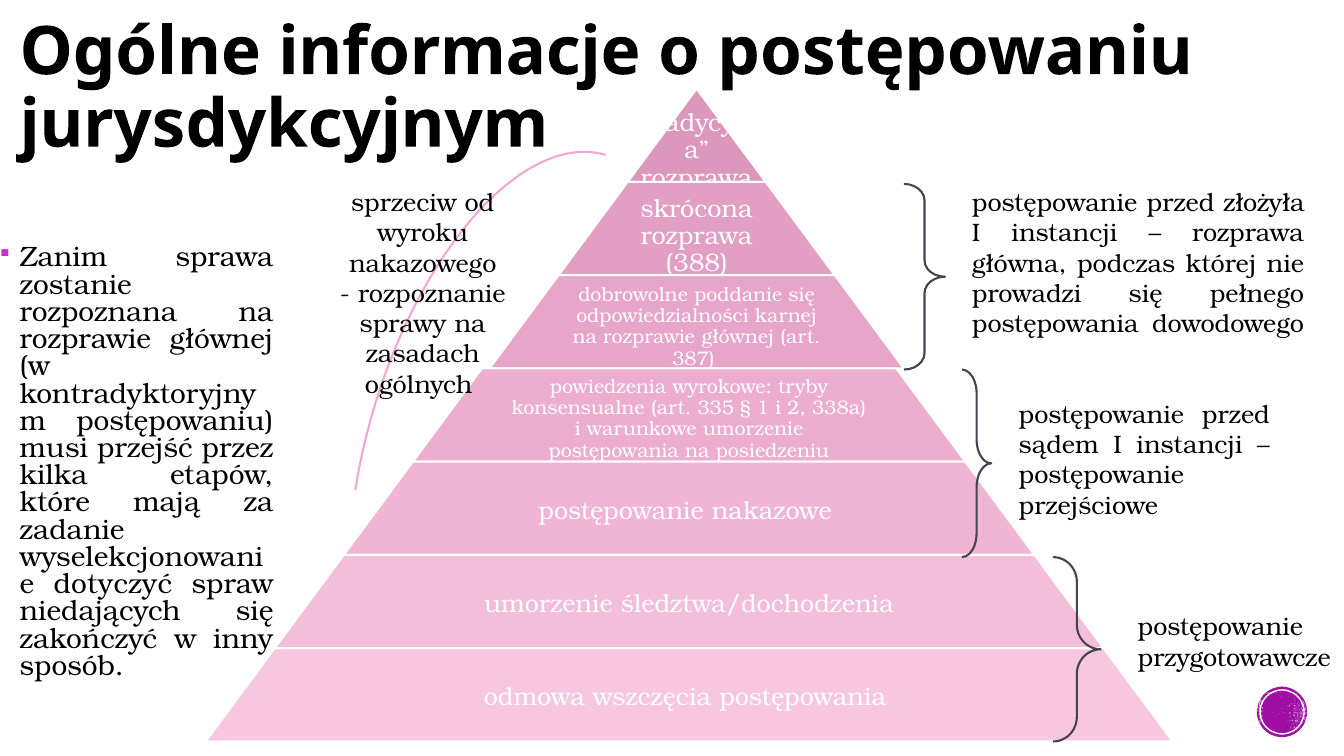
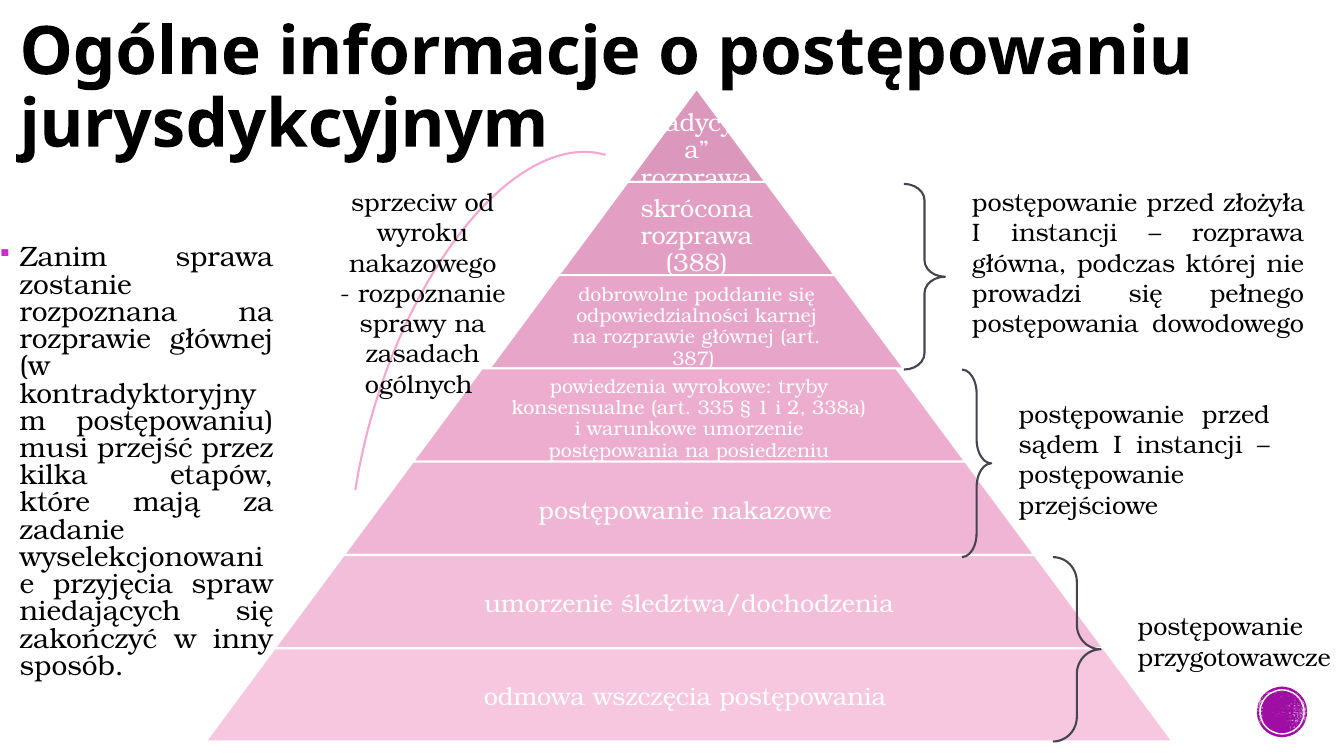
dotyczyć: dotyczyć -> przyjęcia
